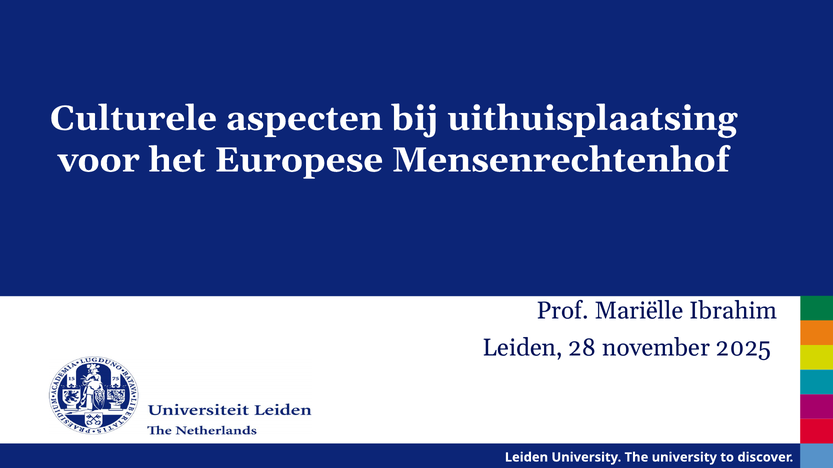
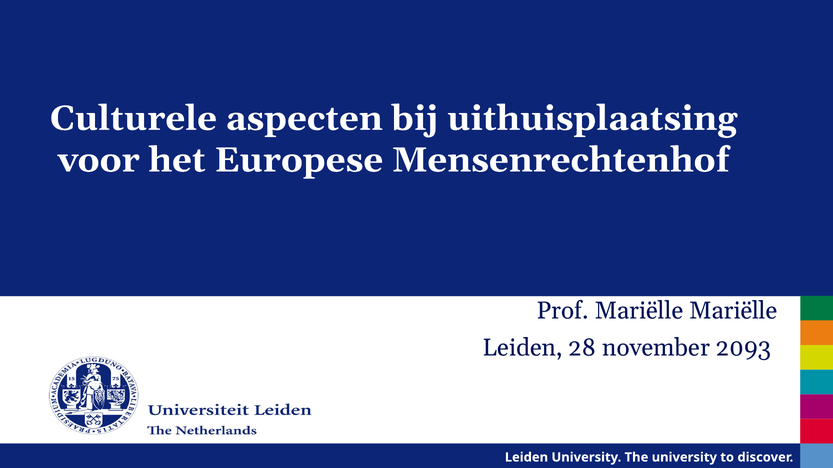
Mariëlle Ibrahim: Ibrahim -> Mariëlle
2025: 2025 -> 2093
